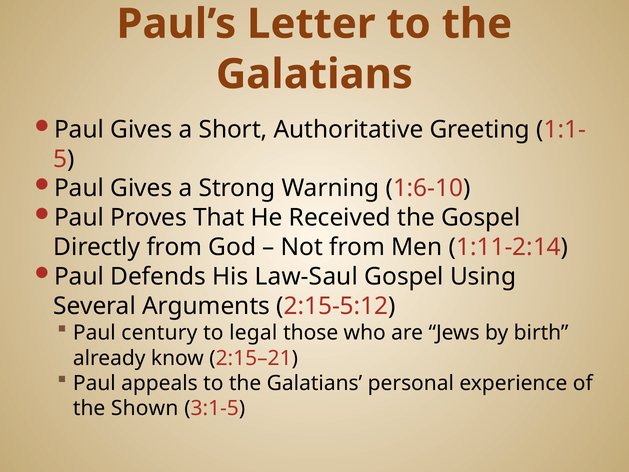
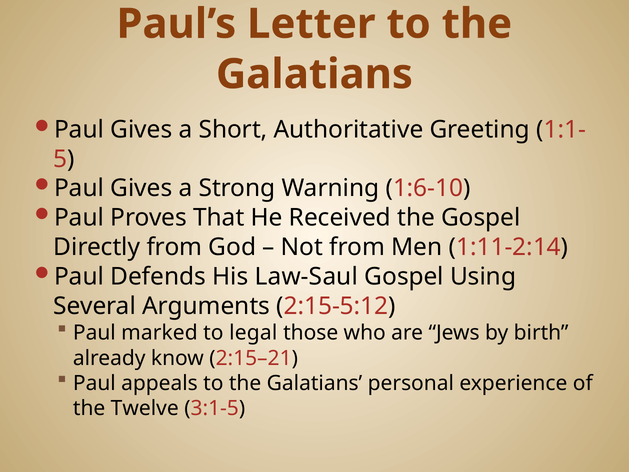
century: century -> marked
Shown: Shown -> Twelve
